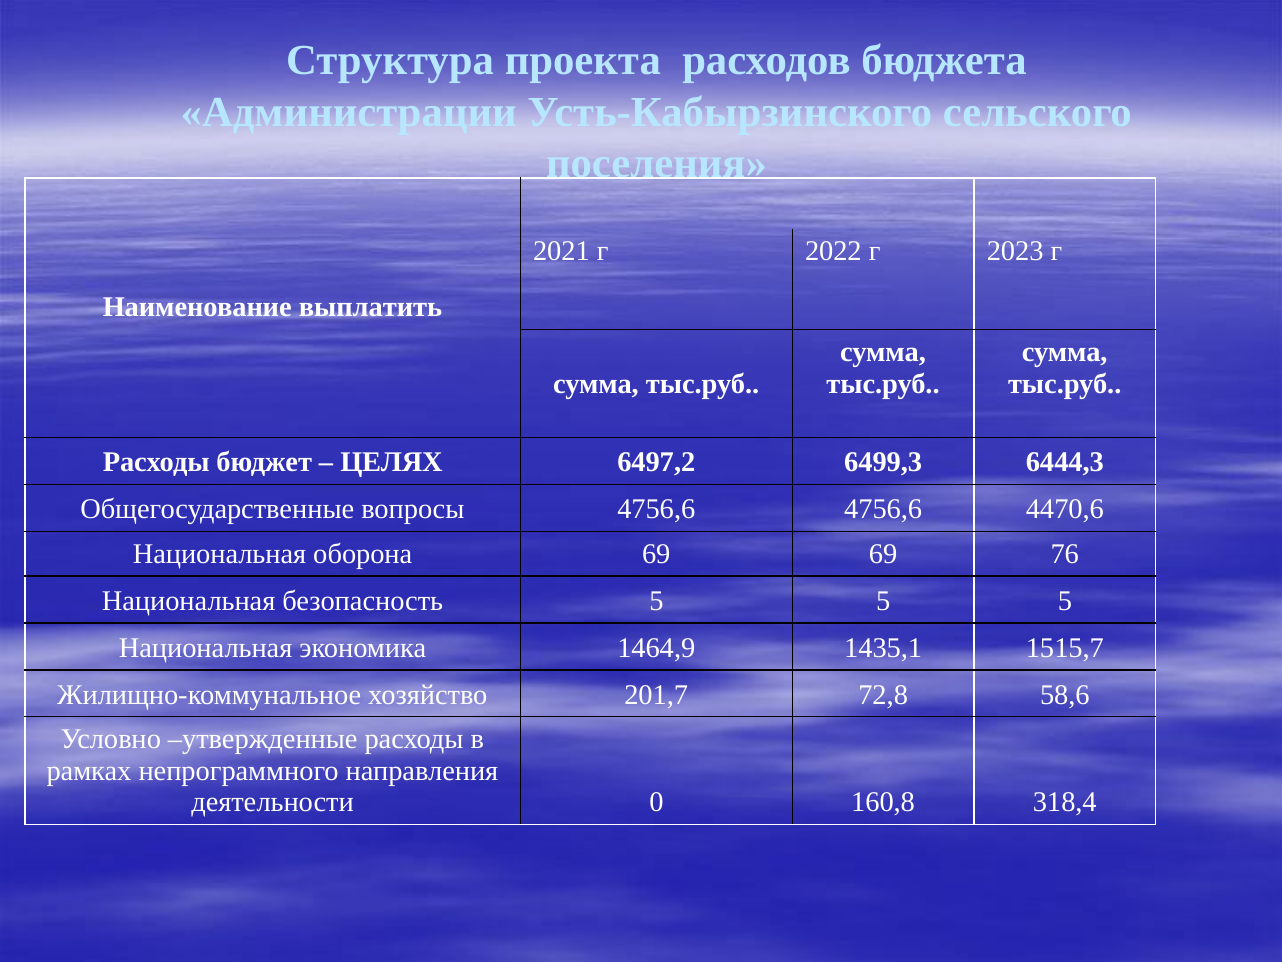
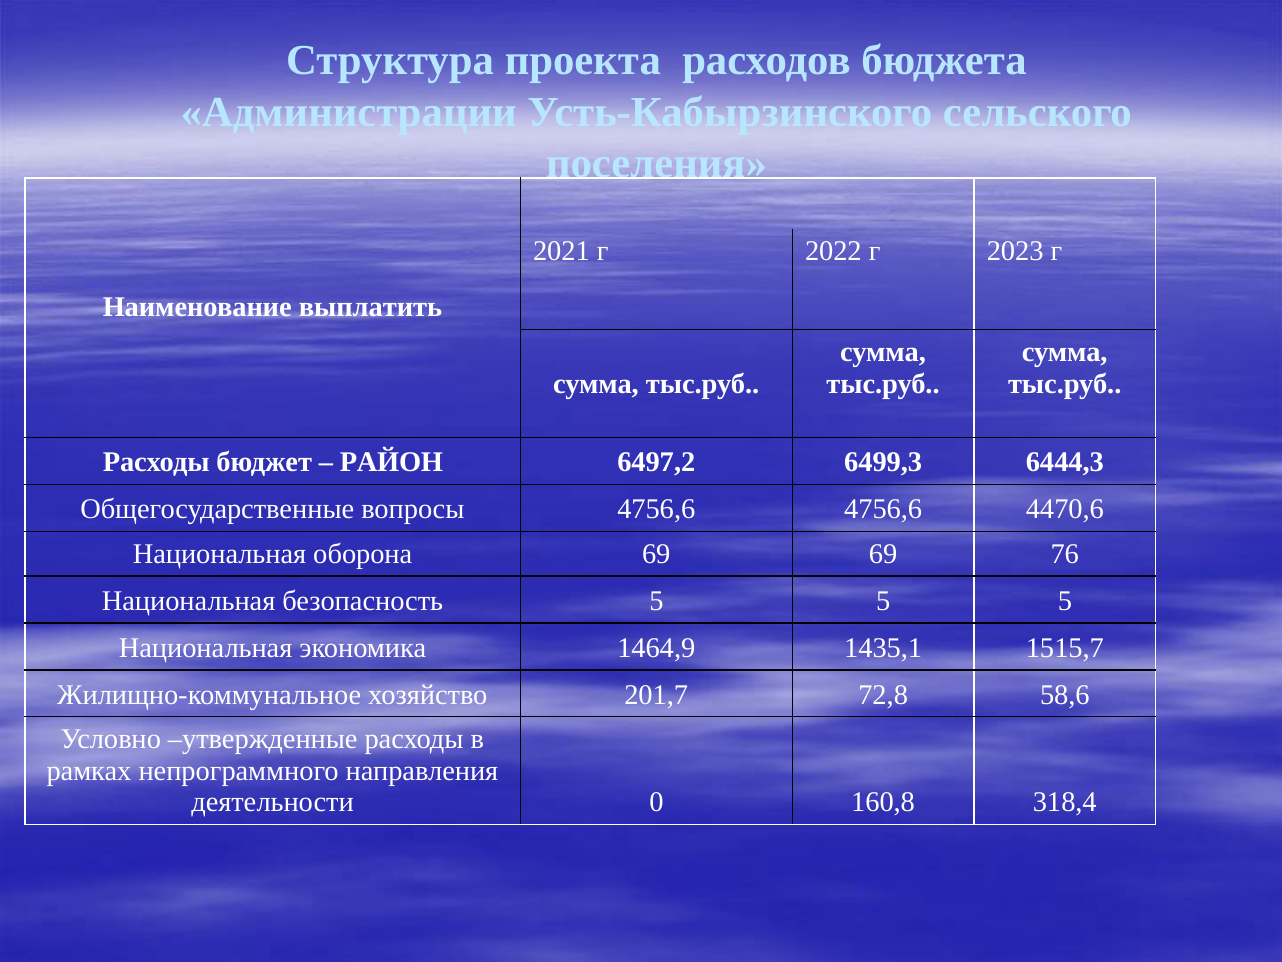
ЦЕЛЯХ: ЦЕЛЯХ -> РАЙОН
